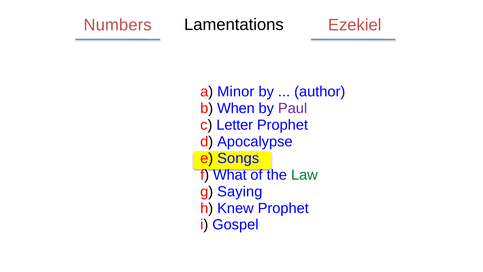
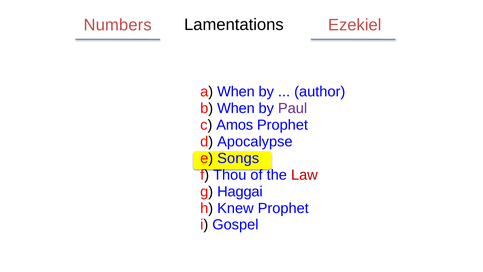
a Minor: Minor -> When
Letter: Letter -> Amos
What: What -> Thou
Law colour: green -> red
Saying: Saying -> Haggai
